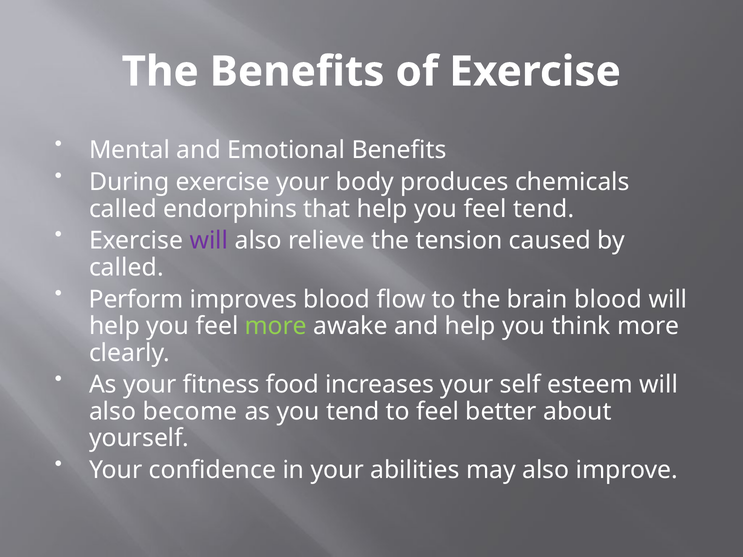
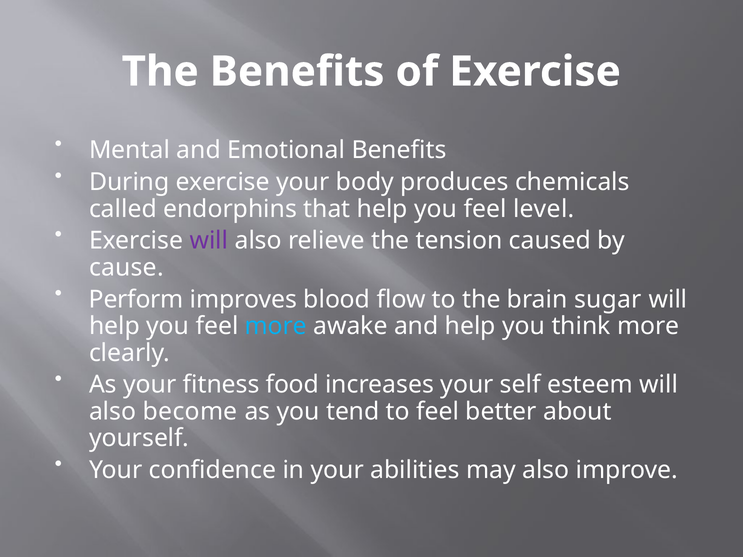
feel tend: tend -> level
called at (126, 268): called -> cause
brain blood: blood -> sugar
more at (276, 326) colour: light green -> light blue
